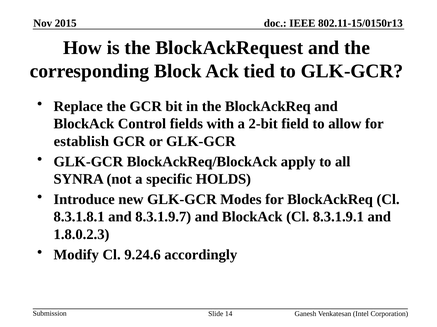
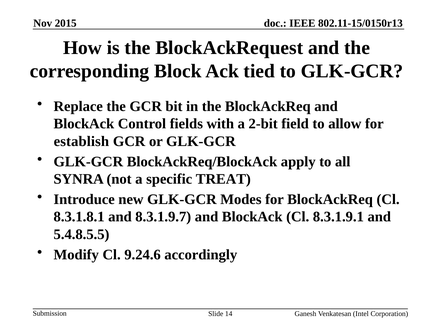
HOLDS: HOLDS -> TREAT
1.8.0.2.3: 1.8.0.2.3 -> 5.4.8.5.5
